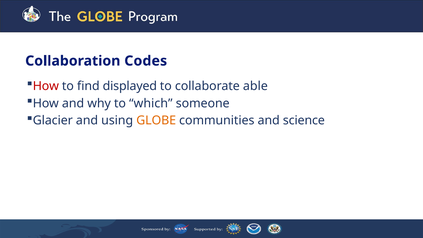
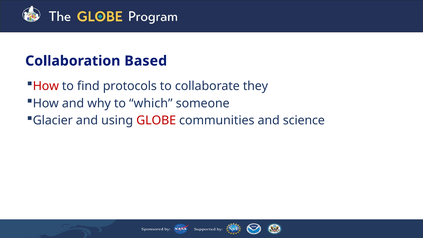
Codes: Codes -> Based
displayed: displayed -> protocols
able: able -> they
GLOBE colour: orange -> red
